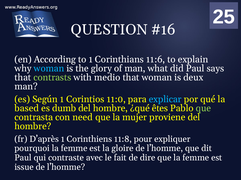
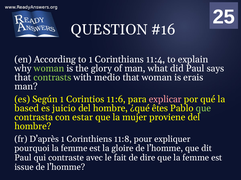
11:6: 11:6 -> 11:4
woman at (49, 69) colour: light blue -> light green
deux: deux -> erais
11:0: 11:0 -> 11:6
explicar colour: light blue -> pink
dumb: dumb -> juicio
need: need -> estar
